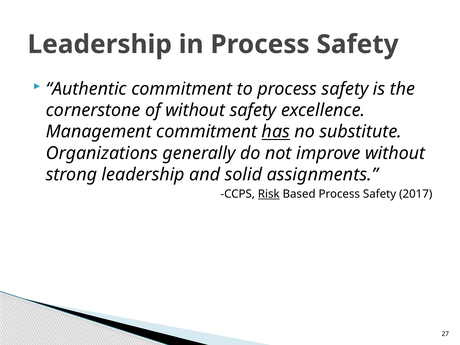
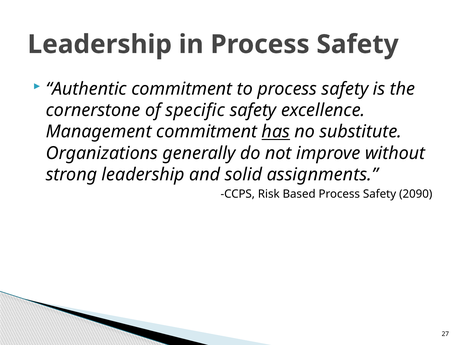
of without: without -> specific
Risk underline: present -> none
2017: 2017 -> 2090
